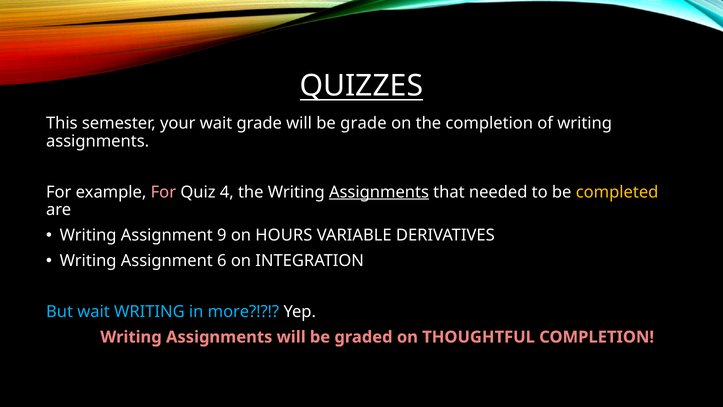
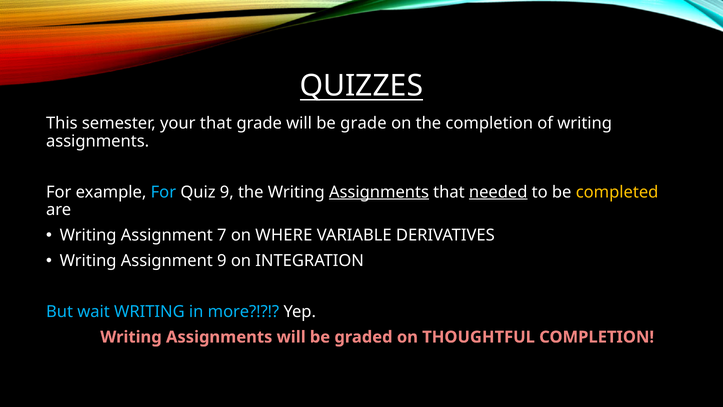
your wait: wait -> that
For at (163, 192) colour: pink -> light blue
Quiz 4: 4 -> 9
needed underline: none -> present
9: 9 -> 7
HOURS: HOURS -> WHERE
Assignment 6: 6 -> 9
